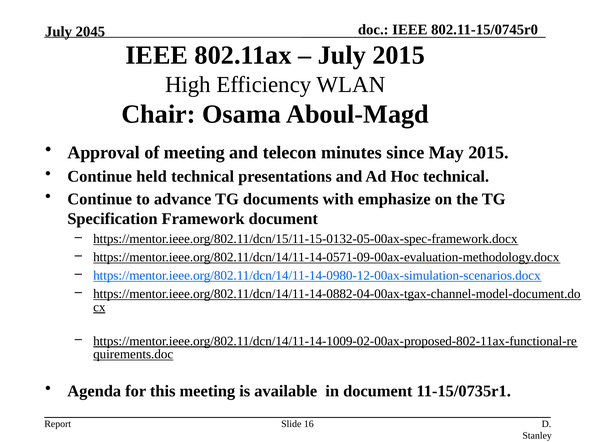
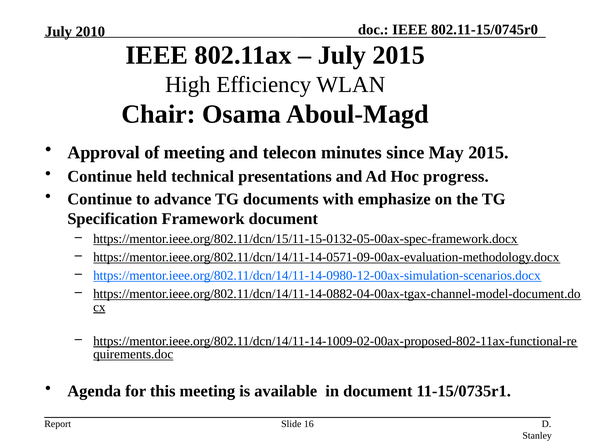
2045: 2045 -> 2010
Hoc technical: technical -> progress
